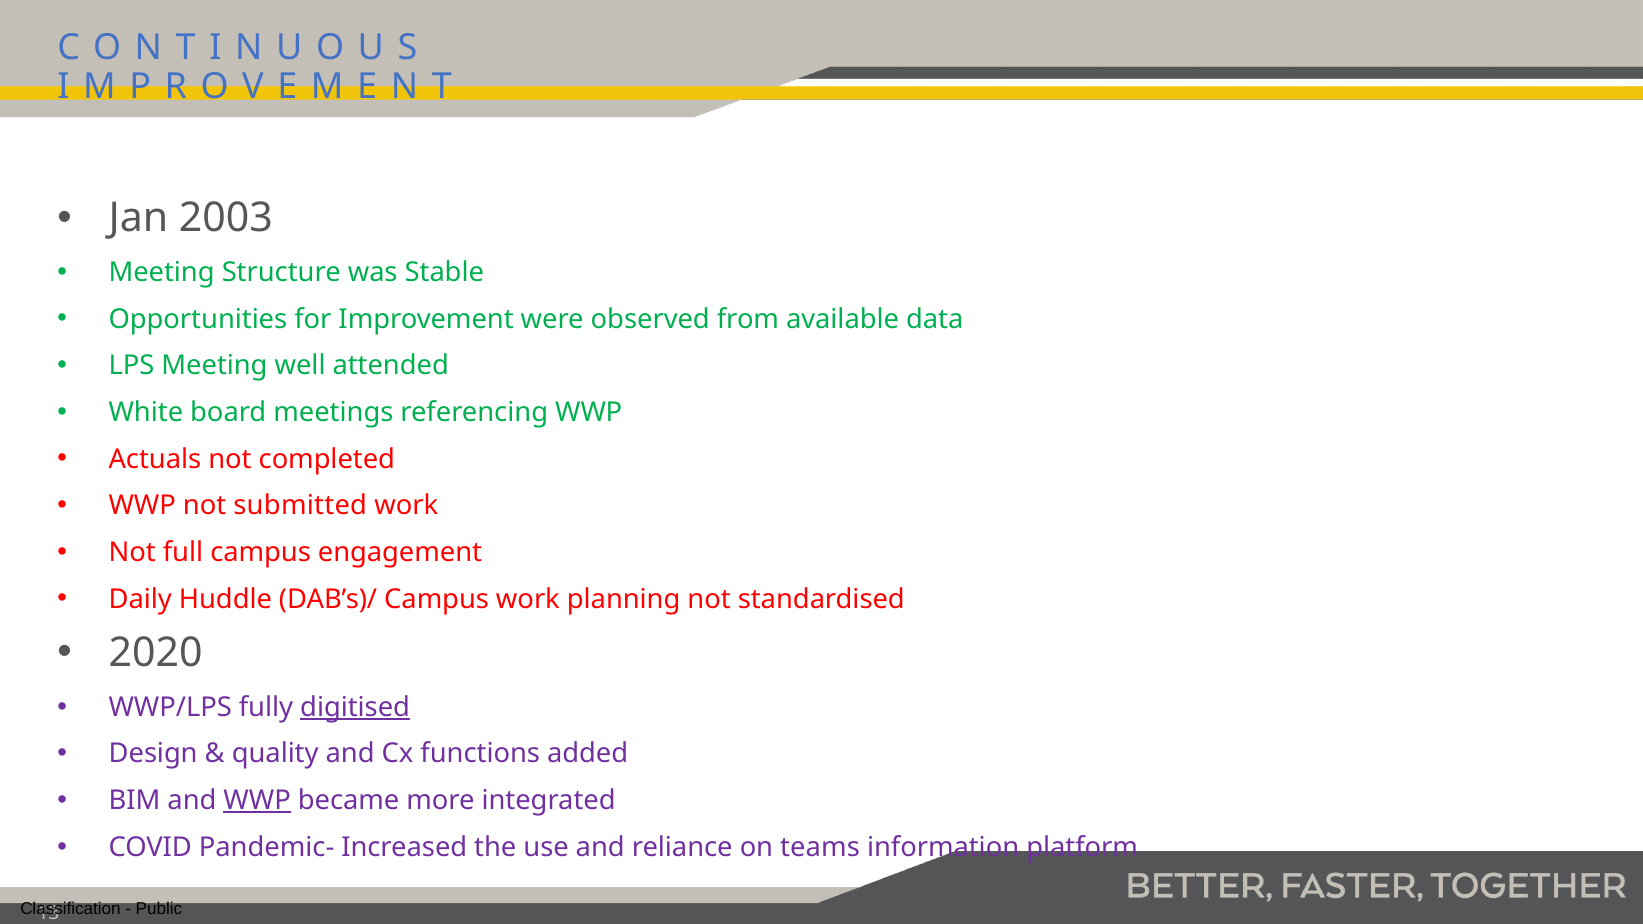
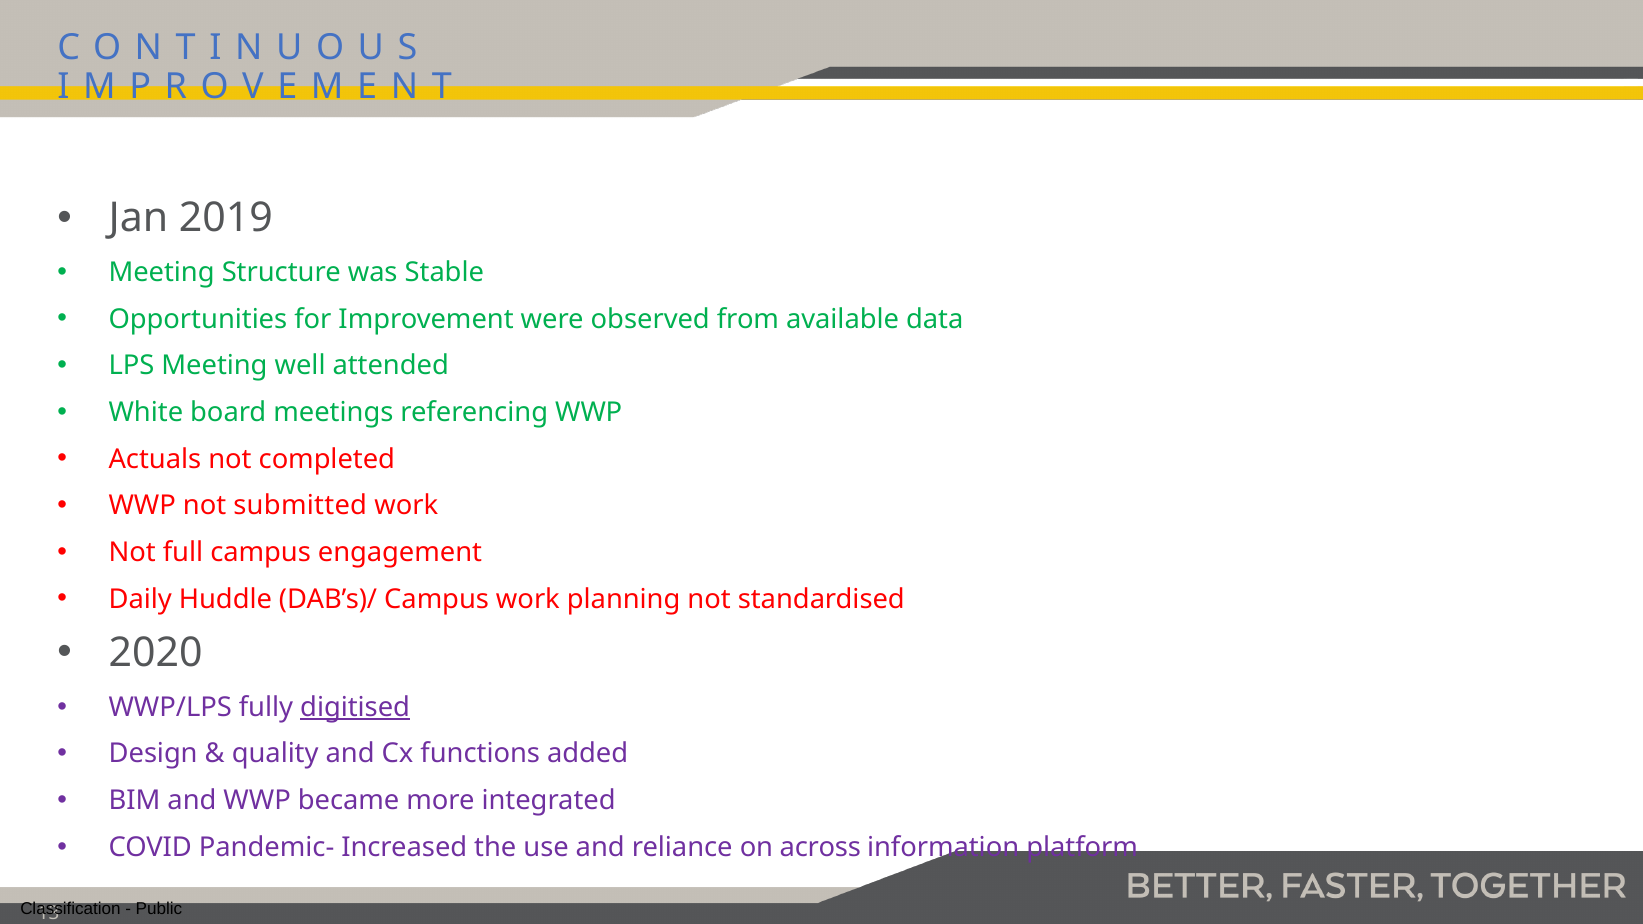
2003: 2003 -> 2019
WWP at (257, 801) underline: present -> none
teams: teams -> across
